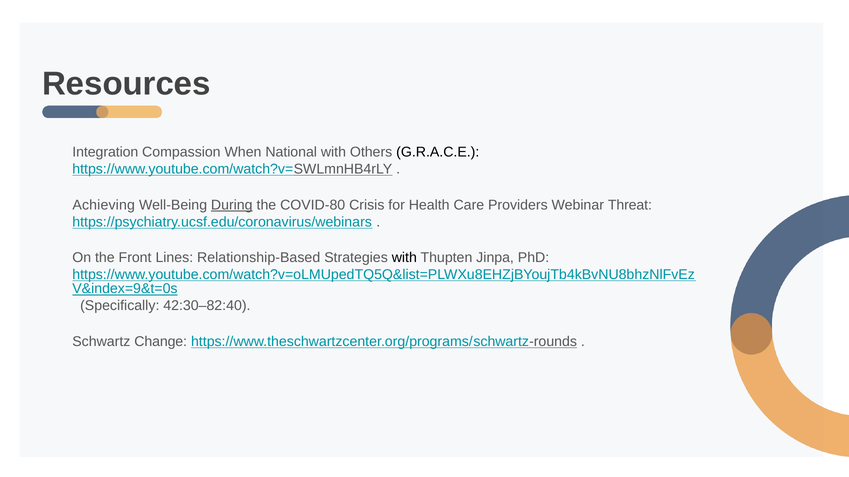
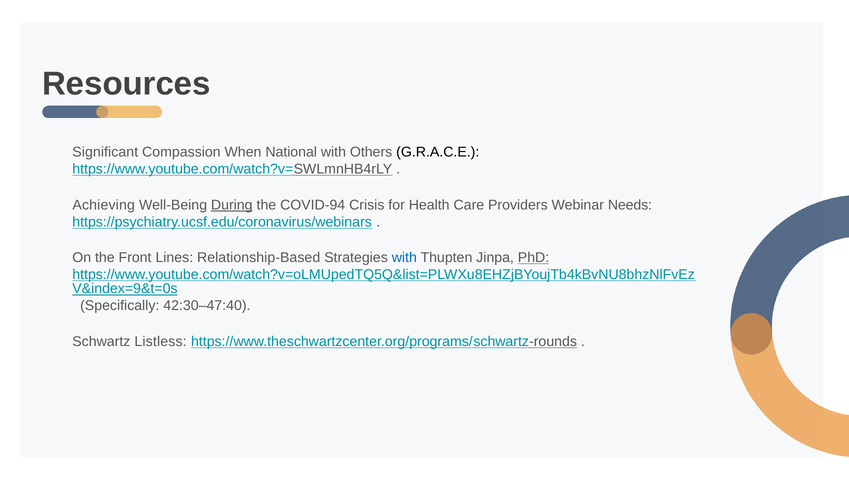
Integration: Integration -> Significant
COVID-80: COVID-80 -> COVID-94
Threat: Threat -> Needs
with at (404, 258) colour: black -> blue
PhD underline: none -> present
42:30–82:40: 42:30–82:40 -> 42:30–47:40
Change: Change -> Listless
